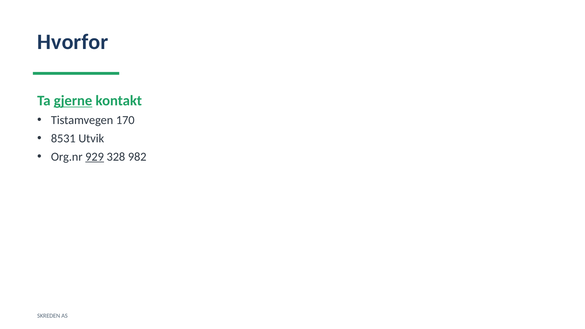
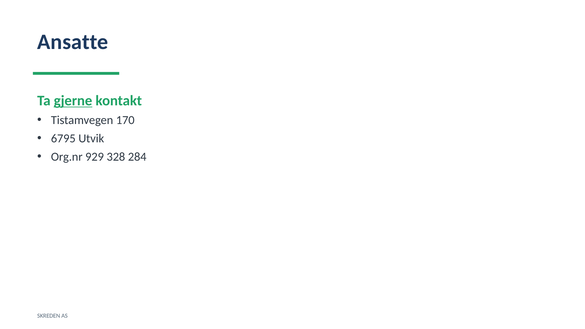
Hvorfor: Hvorfor -> Ansatte
8531: 8531 -> 6795
929 underline: present -> none
982: 982 -> 284
